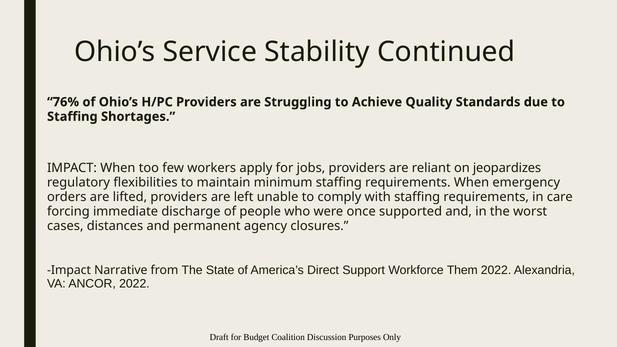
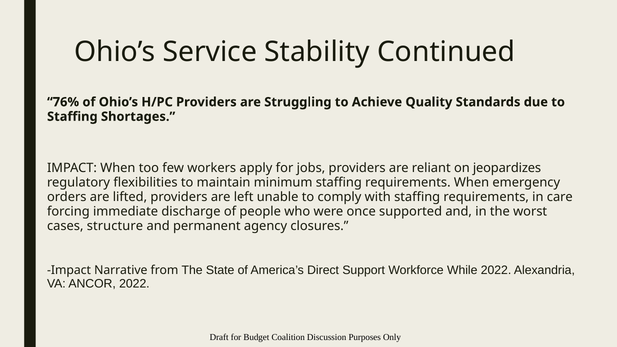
distances: distances -> structure
Them: Them -> While
